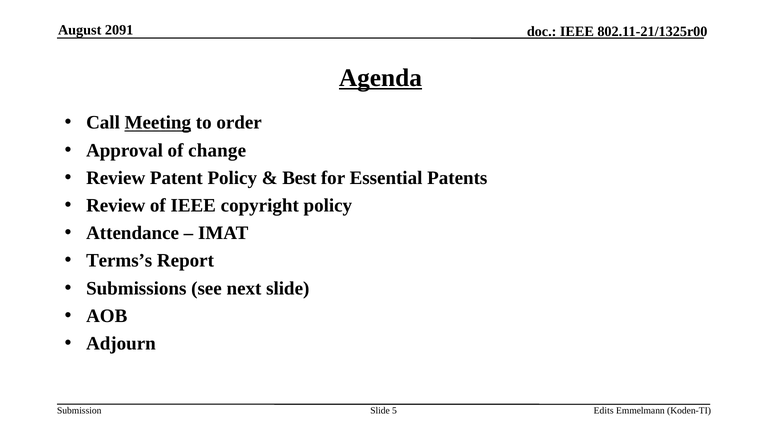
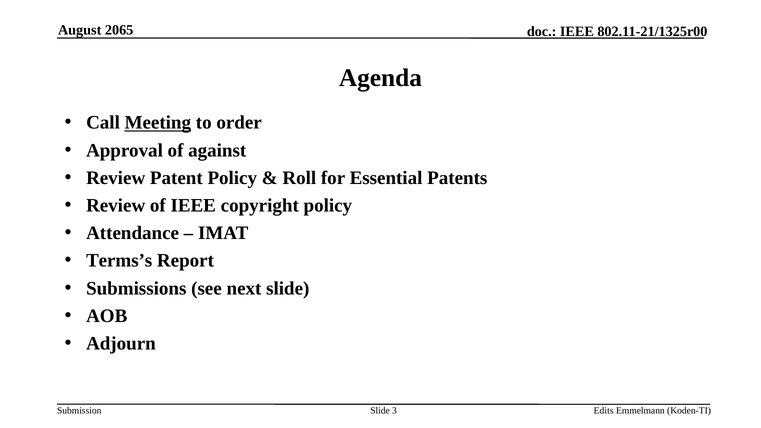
2091: 2091 -> 2065
Agenda underline: present -> none
change: change -> against
Best: Best -> Roll
5: 5 -> 3
